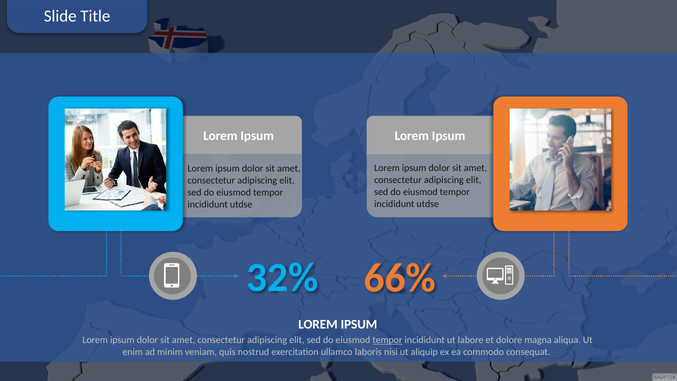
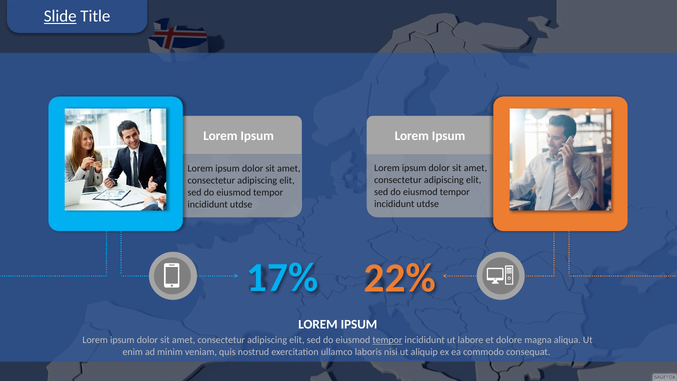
Slide underline: none -> present
32%: 32% -> 17%
66%: 66% -> 22%
